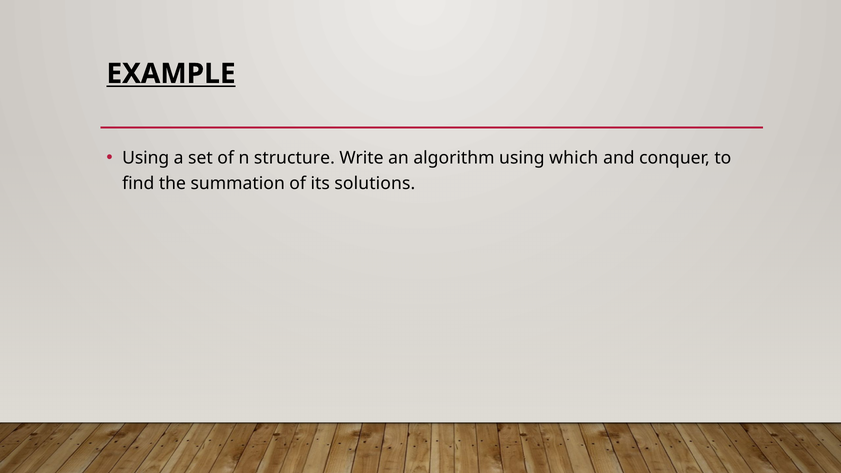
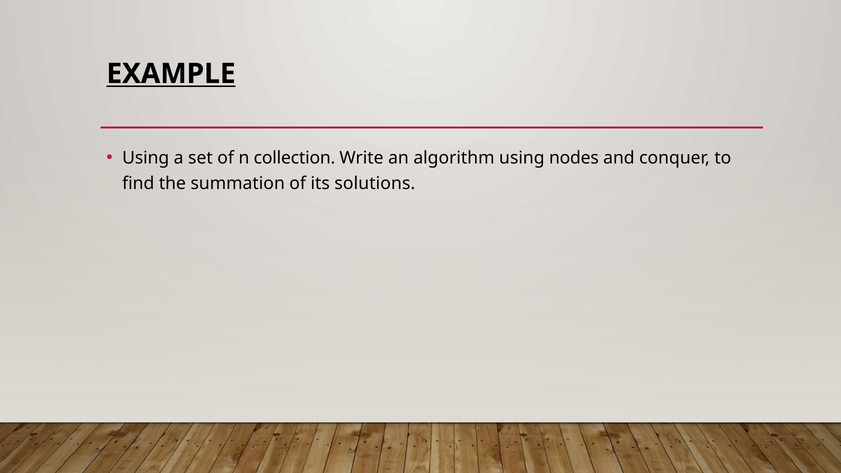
structure: structure -> collection
which: which -> nodes
